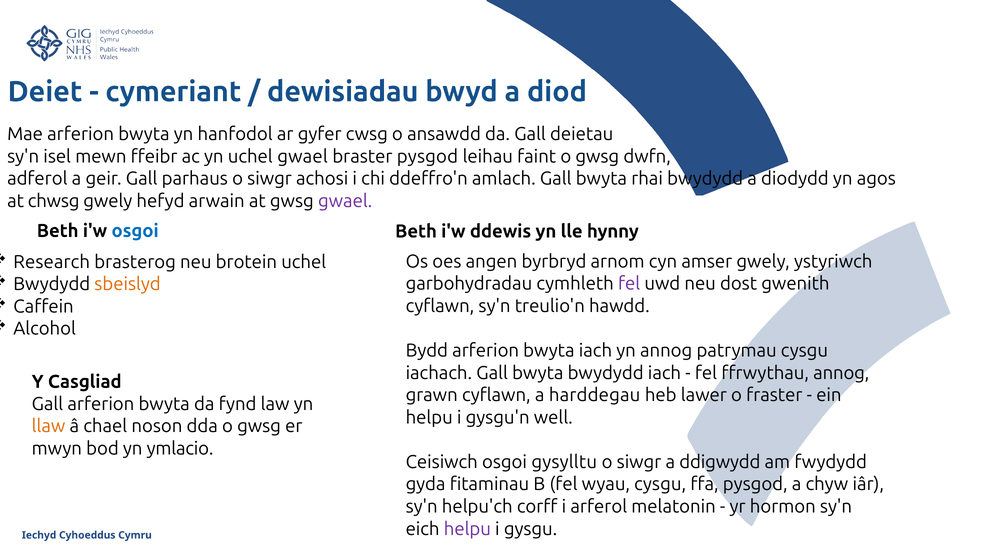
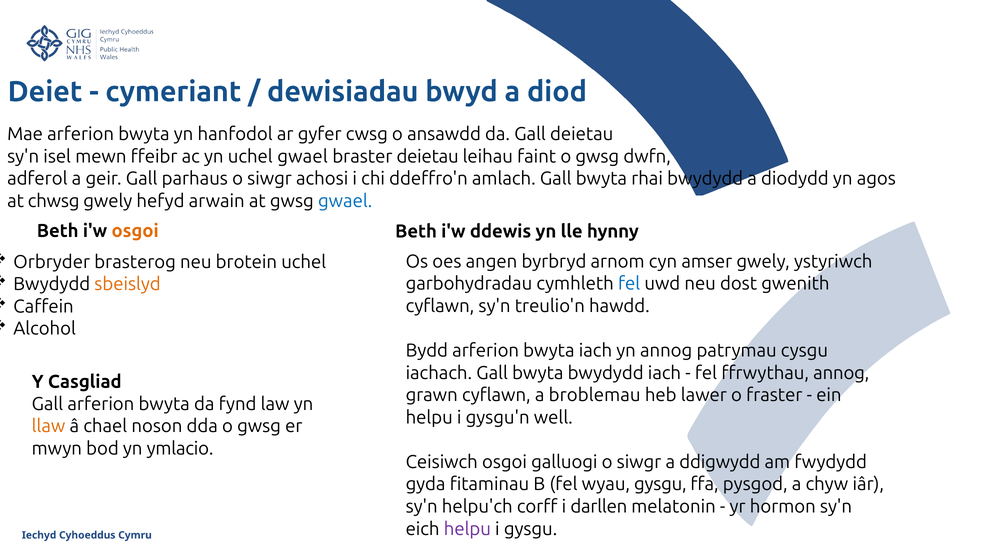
braster pysgod: pysgod -> deietau
gwael at (345, 201) colour: purple -> blue
osgoi at (135, 231) colour: blue -> orange
Research: Research -> Orbryder
fel at (629, 284) colour: purple -> blue
harddegau: harddegau -> broblemau
gysylltu: gysylltu -> galluogi
wyau cysgu: cysgu -> gysgu
arferol: arferol -> darllen
